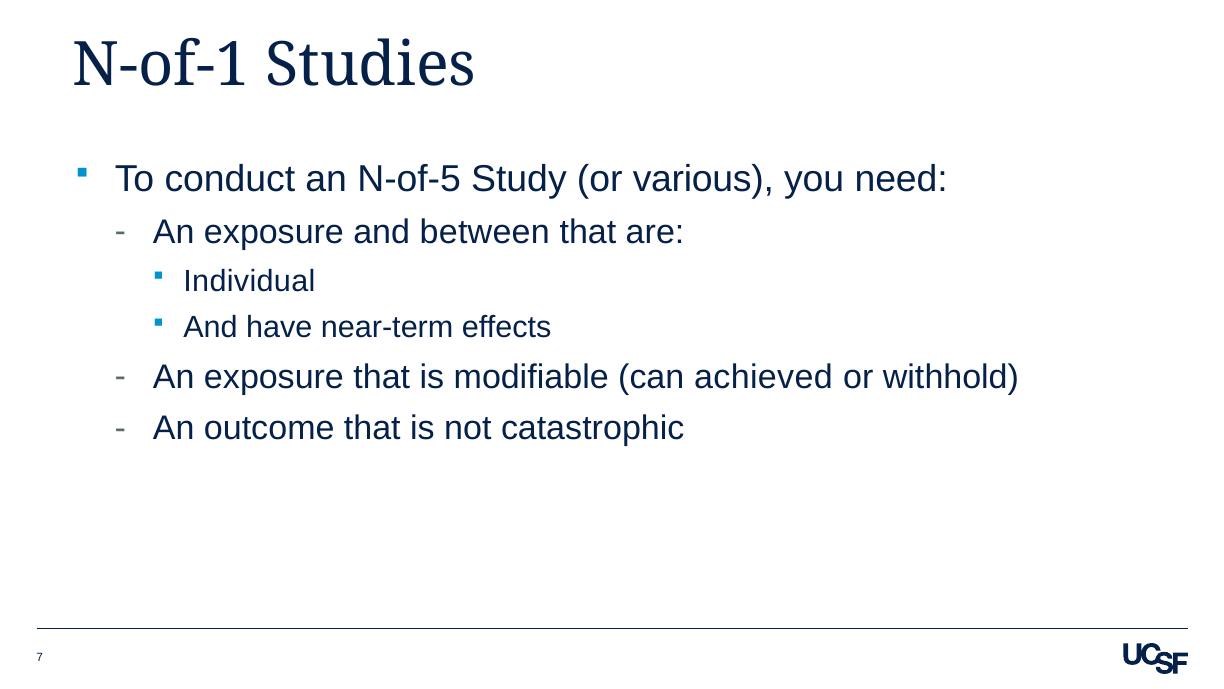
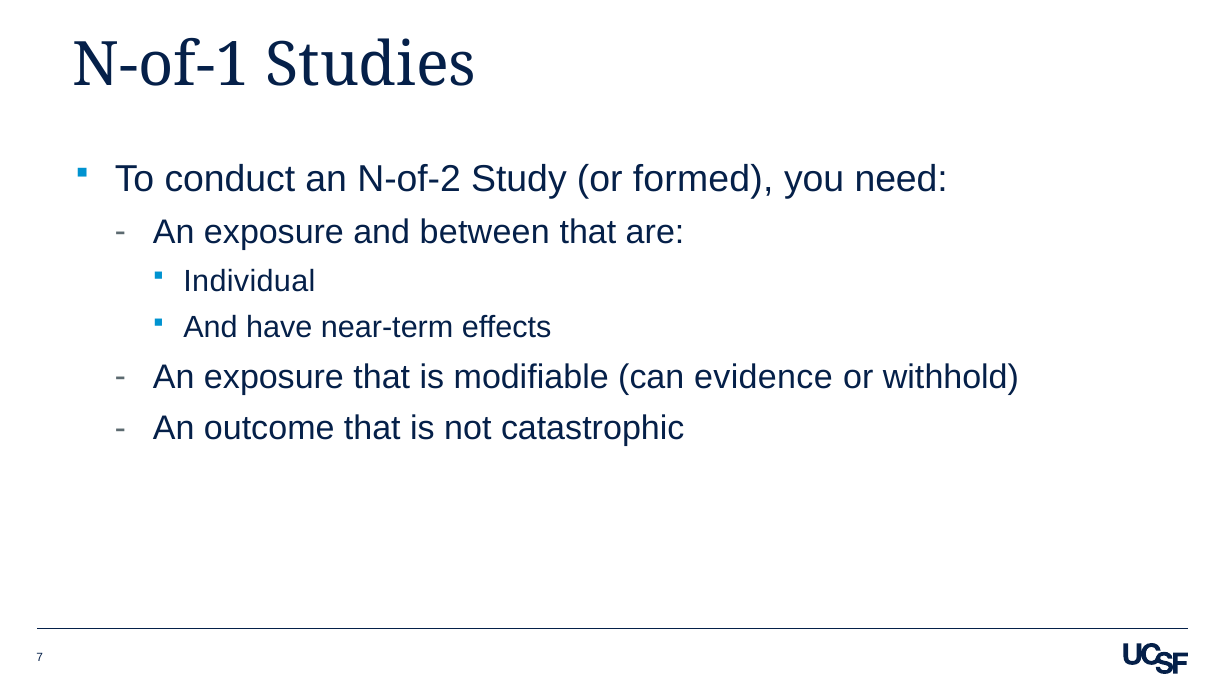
N-of-5: N-of-5 -> N-of-2
various: various -> formed
achieved: achieved -> evidence
